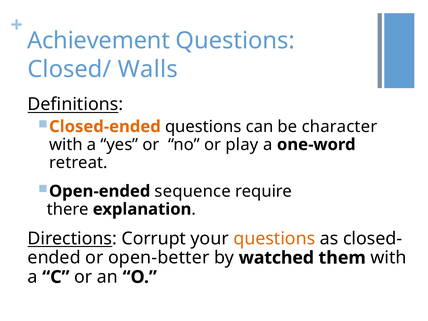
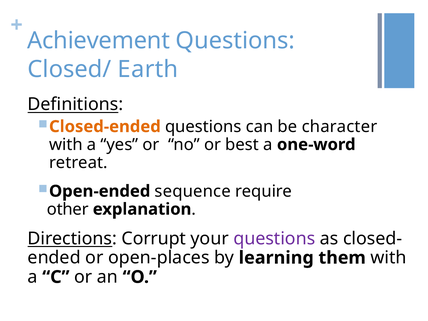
Walls: Walls -> Earth
play: play -> best
there: there -> other
questions at (274, 239) colour: orange -> purple
open-better: open-better -> open-places
watched: watched -> learning
